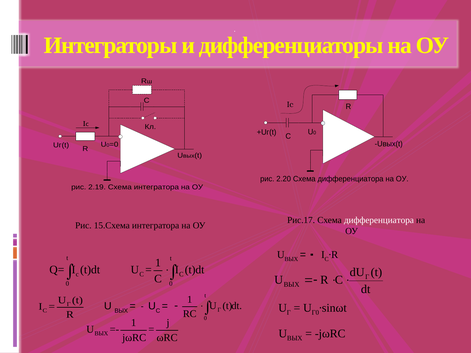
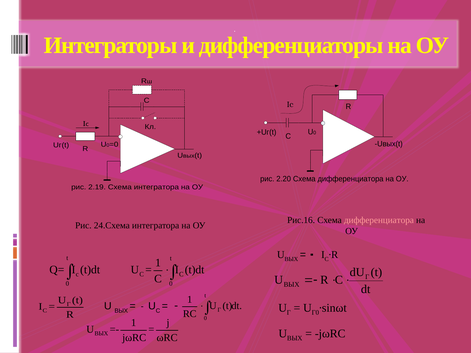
Рис.17: Рис.17 -> Рис.16
дифференциатора at (379, 220) colour: white -> pink
15.Схема: 15.Схема -> 24.Схема
